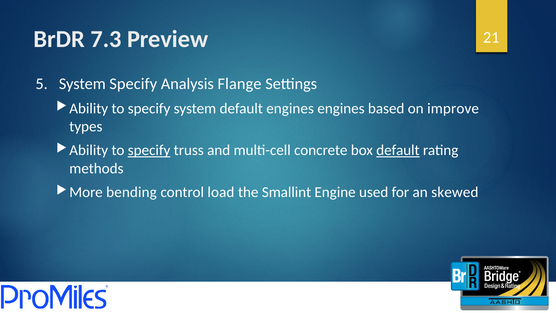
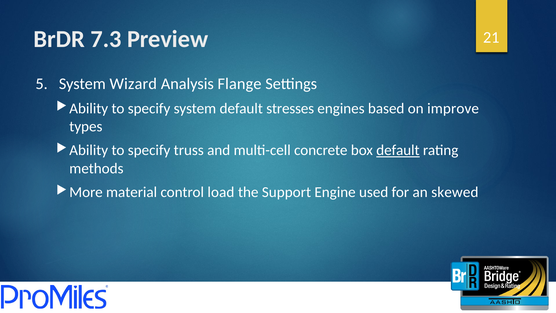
System Specify: Specify -> Wizard
default engines: engines -> stresses
specify at (149, 150) underline: present -> none
bending: bending -> material
Smallint: Smallint -> Support
